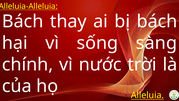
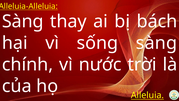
Bách at (23, 21): Bách -> Sàng
